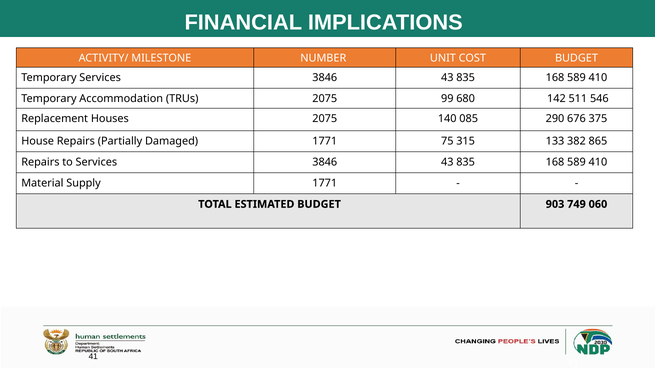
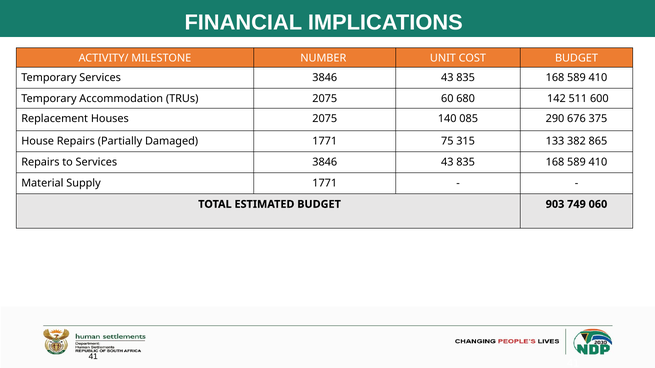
99: 99 -> 60
546: 546 -> 600
